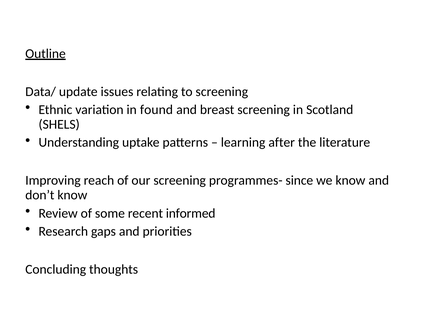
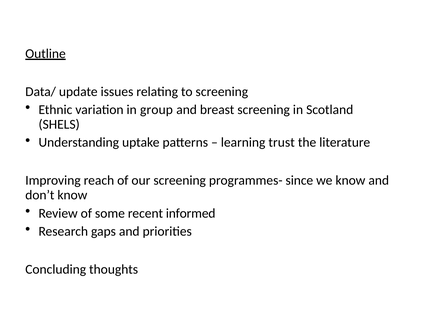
found: found -> group
after: after -> trust
